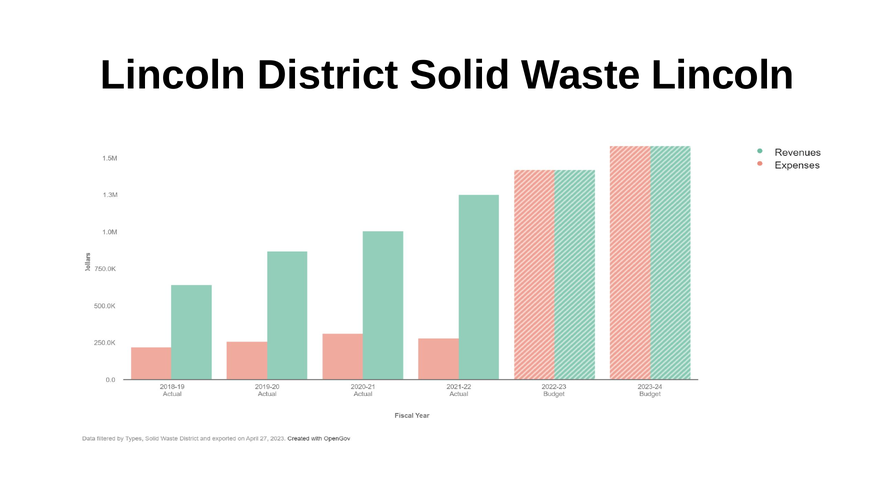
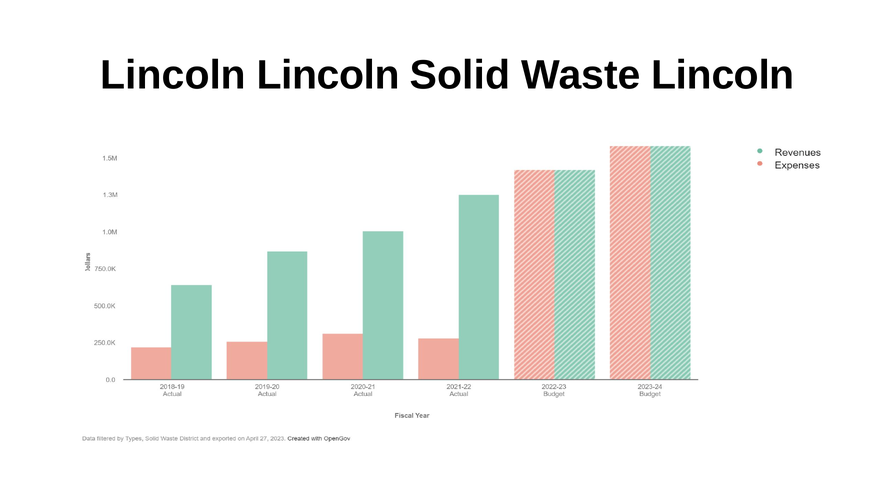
Lincoln District: District -> Lincoln
